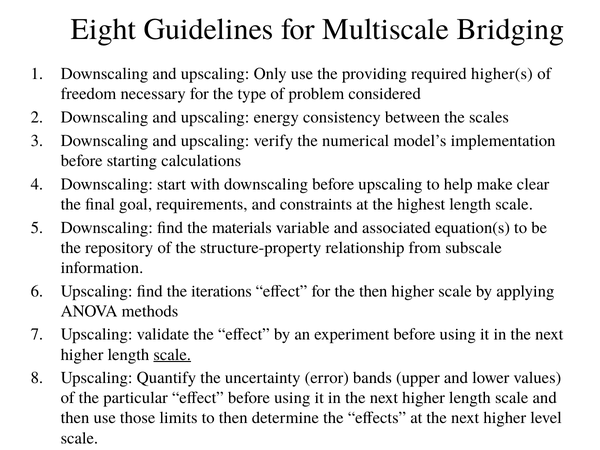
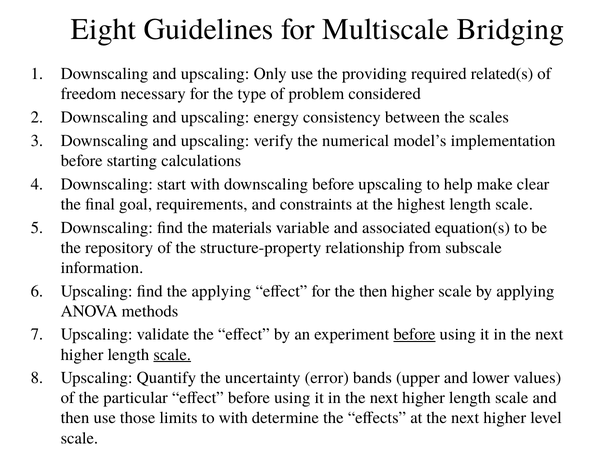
higher(s: higher(s -> related(s
the iterations: iterations -> applying
before at (414, 334) underline: none -> present
to then: then -> with
